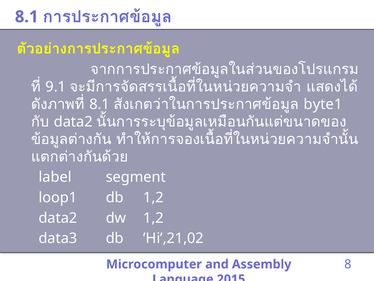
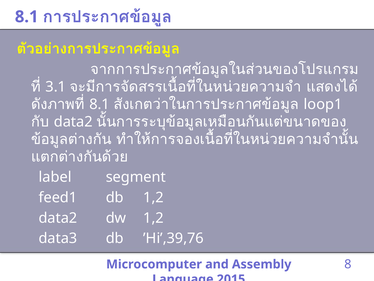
9.1: 9.1 -> 3.1
byte1: byte1 -> loop1
loop1: loop1 -> feed1
’Hi’,21,02: ’Hi’,21,02 -> ’Hi’,39,76
